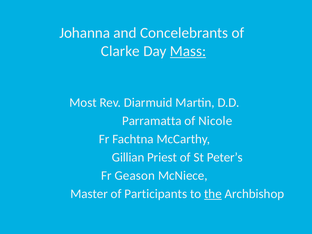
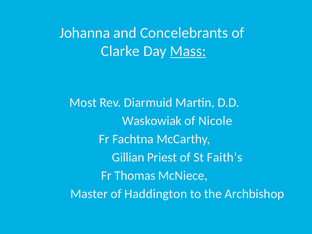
Parramatta: Parramatta -> Waskowiak
Peter’s: Peter’s -> Faith’s
Geason: Geason -> Thomas
Participants: Participants -> Haddington
the underline: present -> none
